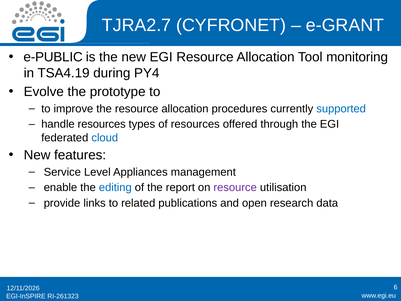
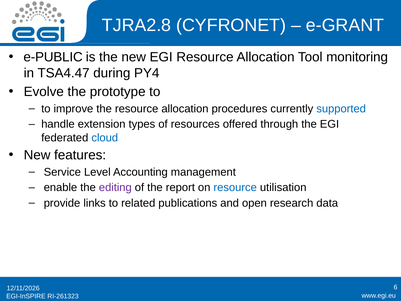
TJRA2.7: TJRA2.7 -> TJRA2.8
TSA4.19: TSA4.19 -> TSA4.47
handle resources: resources -> extension
Appliances: Appliances -> Accounting
editing colour: blue -> purple
resource at (235, 187) colour: purple -> blue
